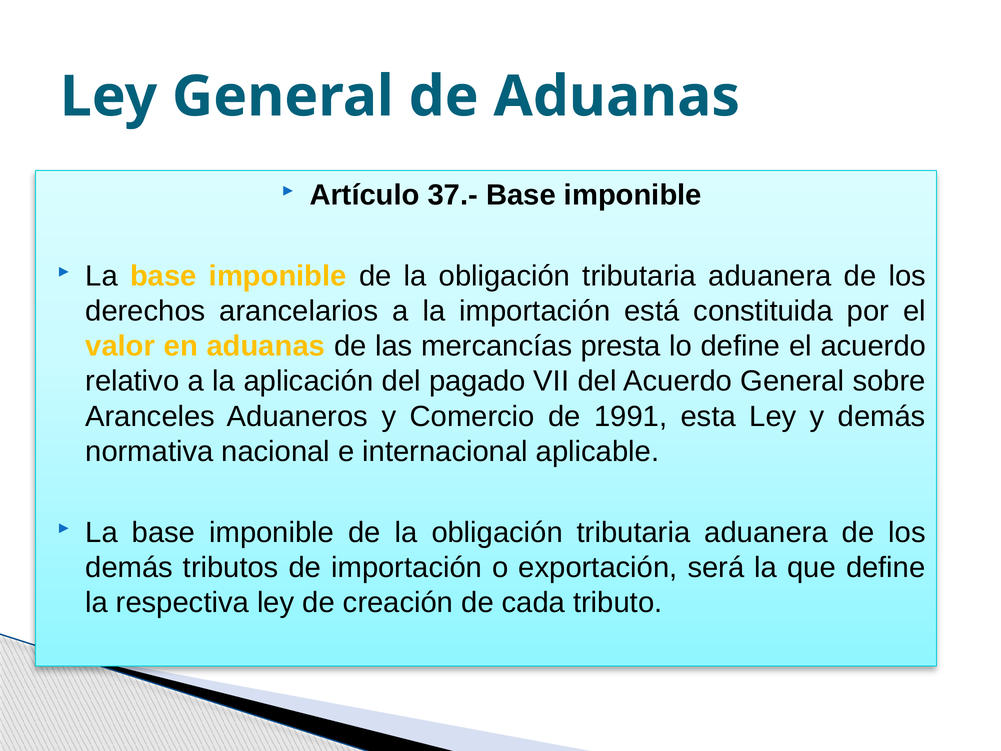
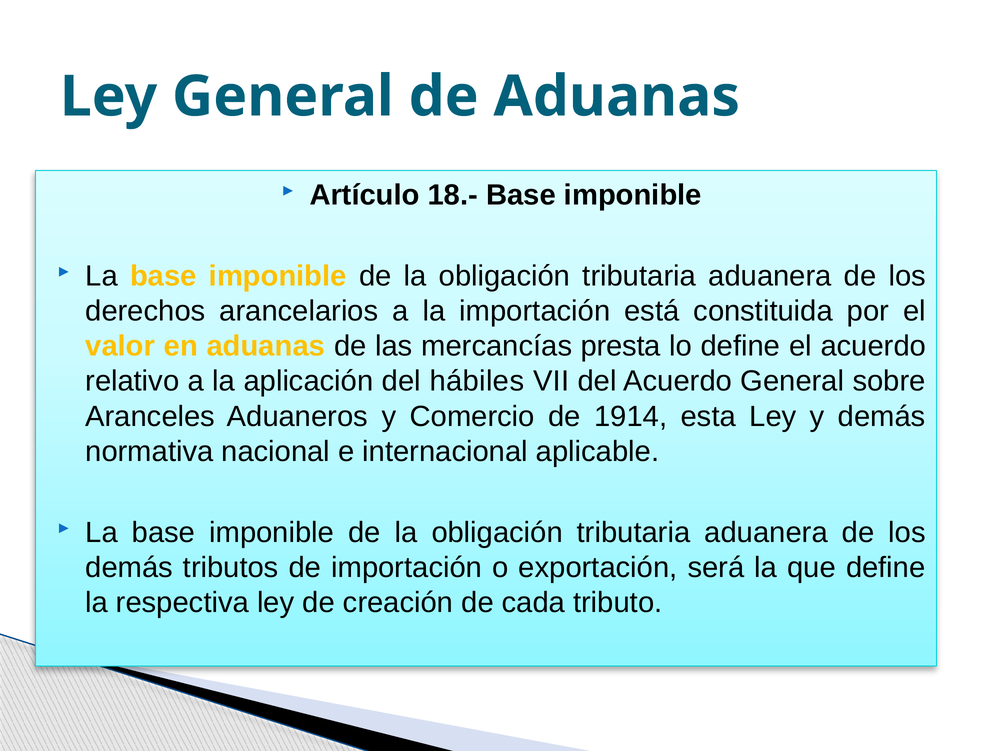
37.-: 37.- -> 18.-
pagado: pagado -> hábiles
1991: 1991 -> 1914
